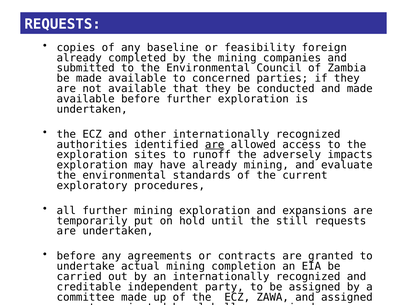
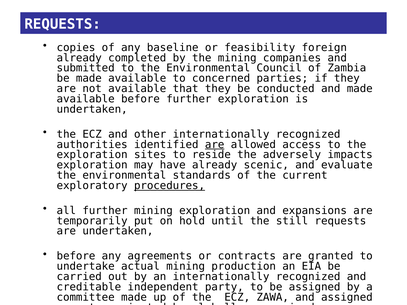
runoff: runoff -> reside
already mining: mining -> scenic
procedures underline: none -> present
completion: completion -> production
